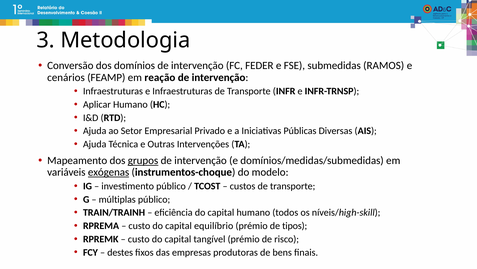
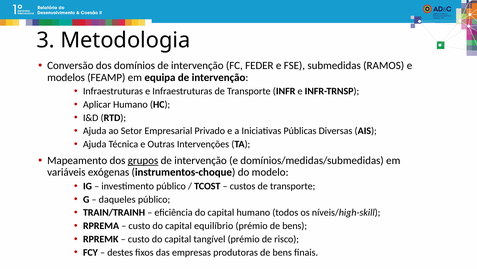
cenários: cenários -> modelos
reação: reação -> equipa
exógenas underline: present -> none
múltiplas: múltiplas -> daqueles
prémio de tipos: tipos -> bens
